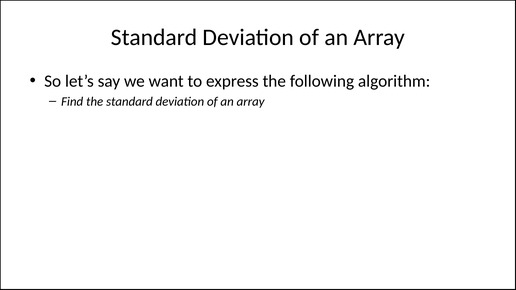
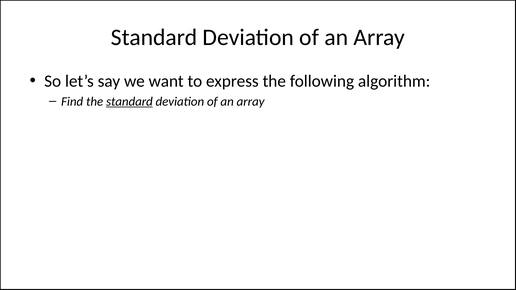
standard at (129, 102) underline: none -> present
